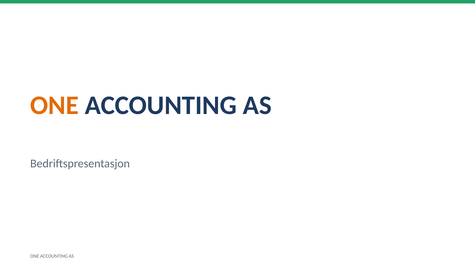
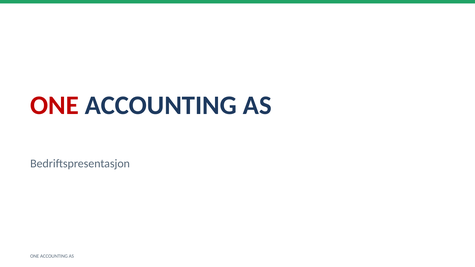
ONE at (55, 105) colour: orange -> red
